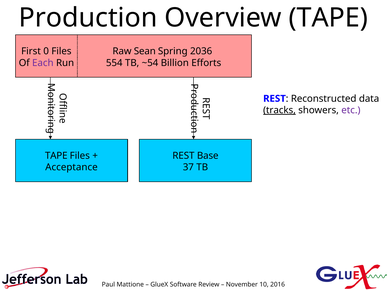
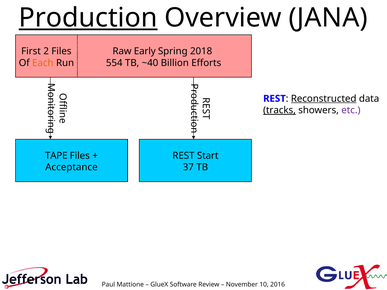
Production underline: none -> present
Overview TAPE: TAPE -> JANA
0: 0 -> 2
Sean: Sean -> Early
2036: 2036 -> 2018
Each colour: purple -> orange
~54: ~54 -> ~40
Reconstructed underline: none -> present
Base: Base -> Start
